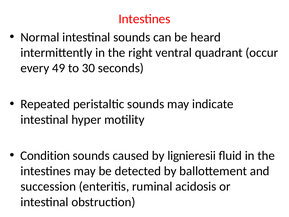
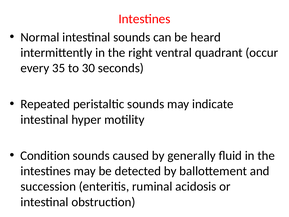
49: 49 -> 35
lignieresii: lignieresii -> generally
